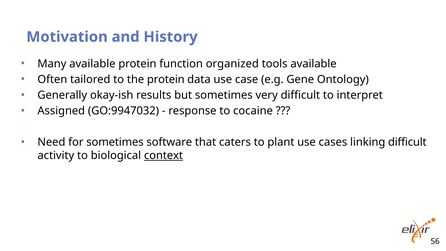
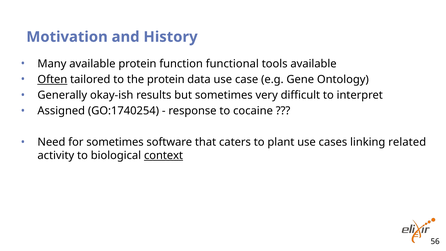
organized: organized -> functional
Often underline: none -> present
GO:9947032: GO:9947032 -> GO:1740254
linking difficult: difficult -> related
